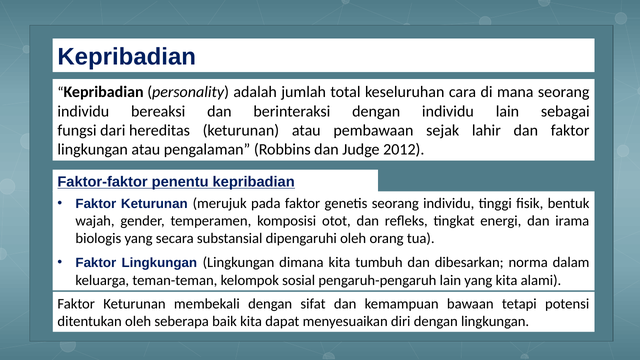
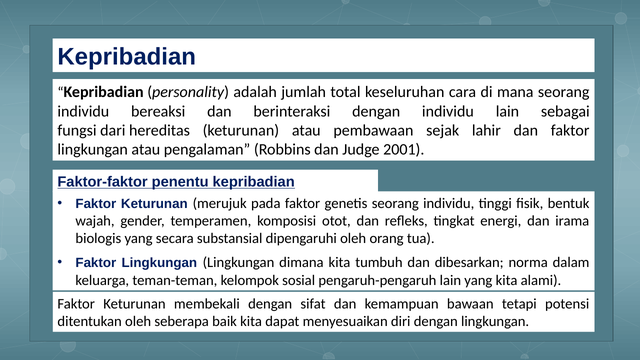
2012: 2012 -> 2001
